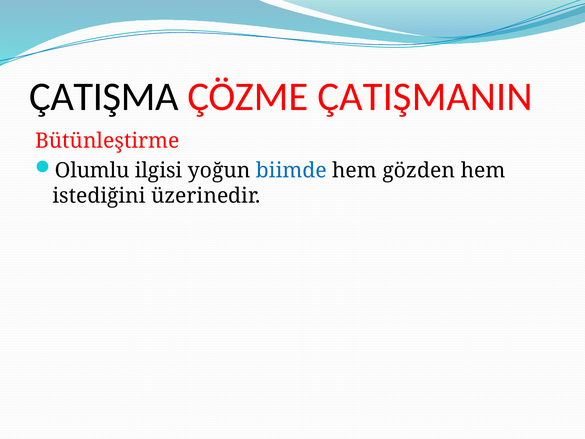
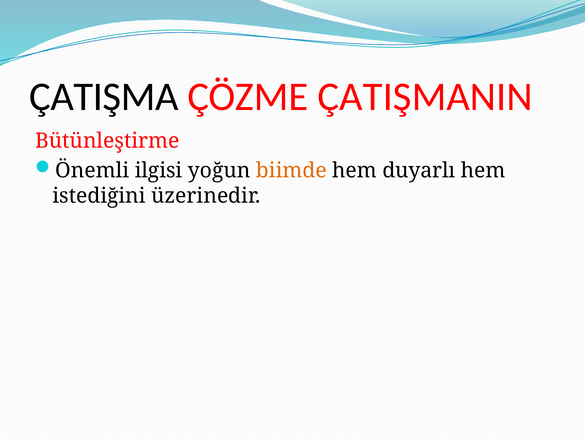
Olumlu: Olumlu -> Önemli
biimde colour: blue -> orange
gözden: gözden -> duyarlı
